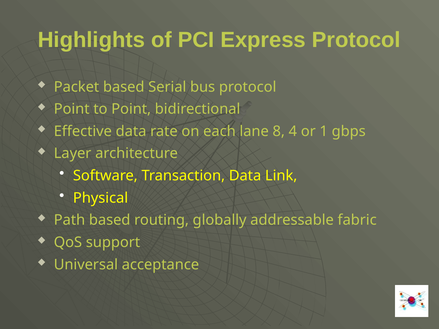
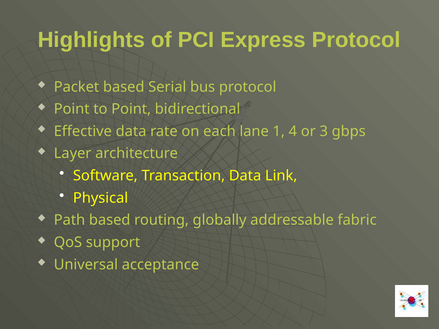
8: 8 -> 1
1: 1 -> 3
